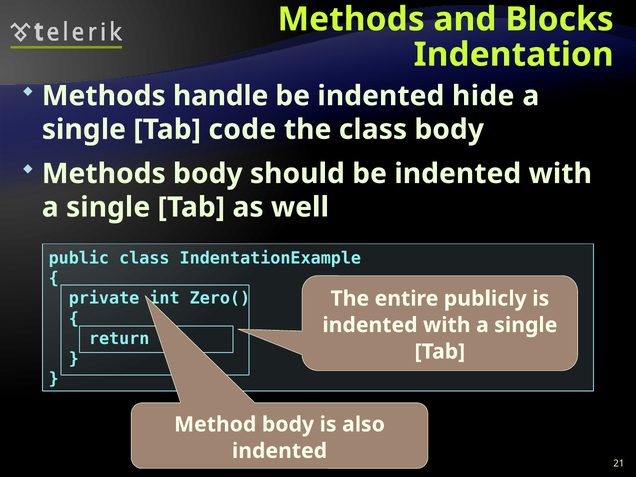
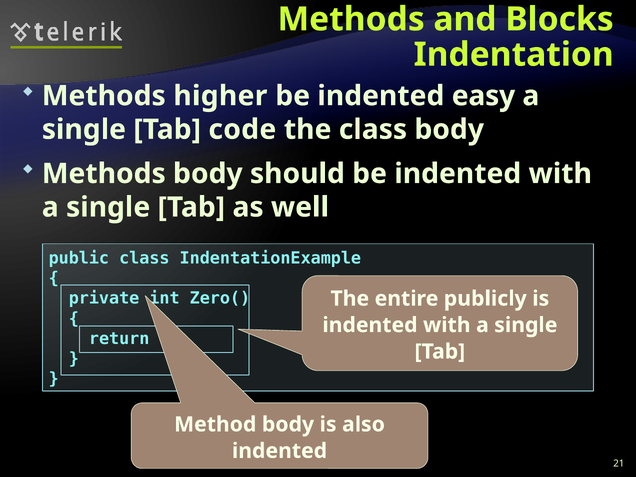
handle: handle -> higher
hide: hide -> easy
